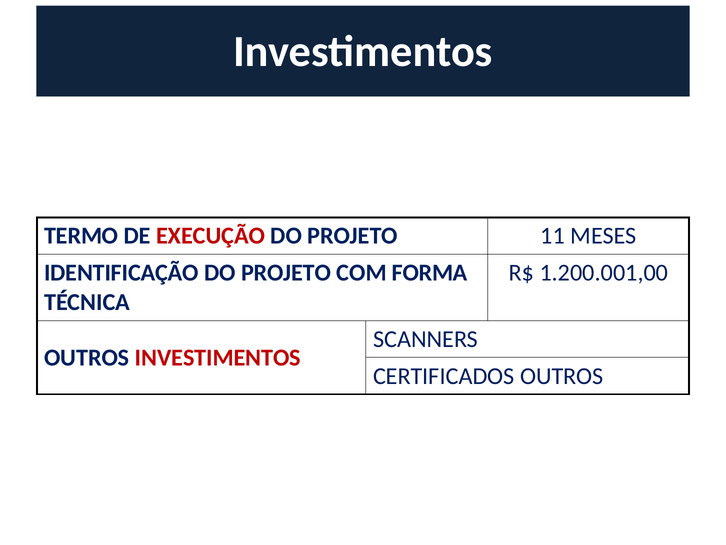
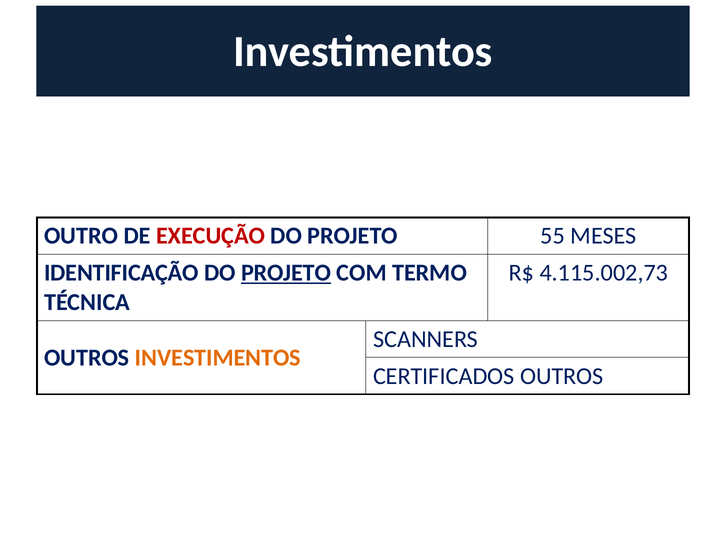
TERMO: TERMO -> OUTRO
11: 11 -> 55
PROJETO at (286, 273) underline: none -> present
FORMA: FORMA -> TERMO
1.200.001,00: 1.200.001,00 -> 4.115.002,73
INVESTIMENTOS at (218, 357) colour: red -> orange
